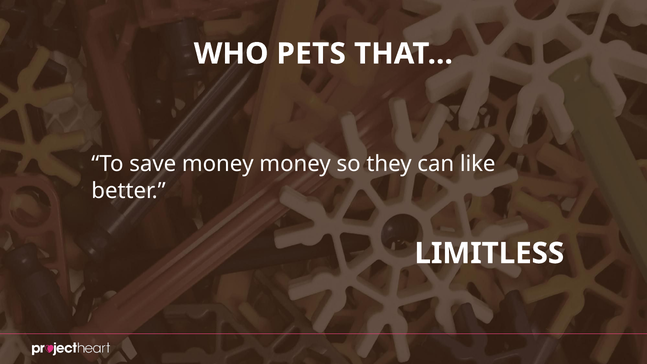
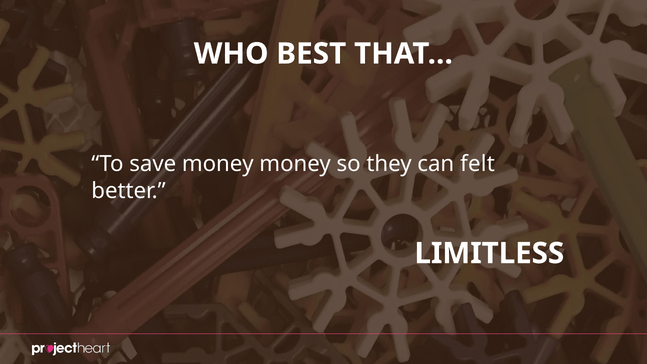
PETS: PETS -> BEST
like: like -> felt
